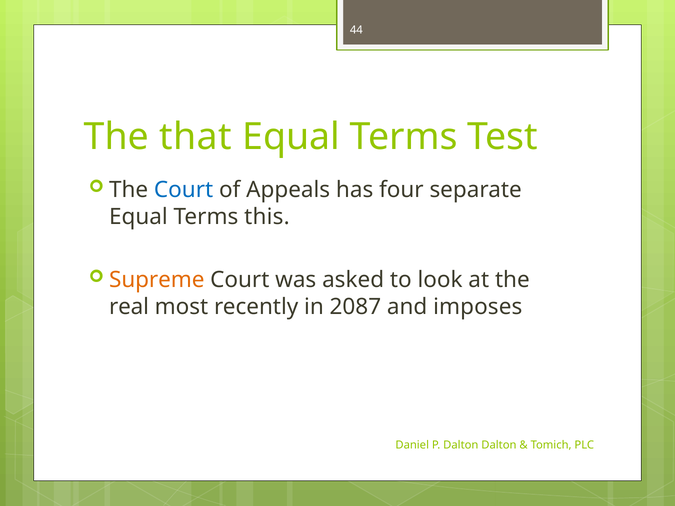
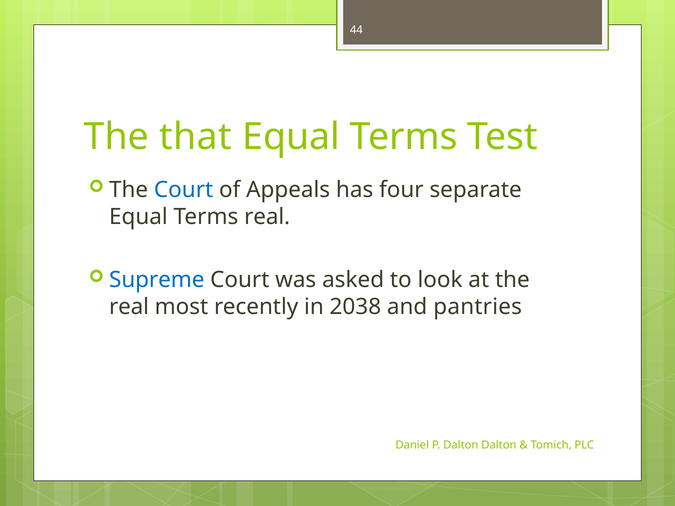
Terms this: this -> real
Supreme colour: orange -> blue
2087: 2087 -> 2038
imposes: imposes -> pantries
